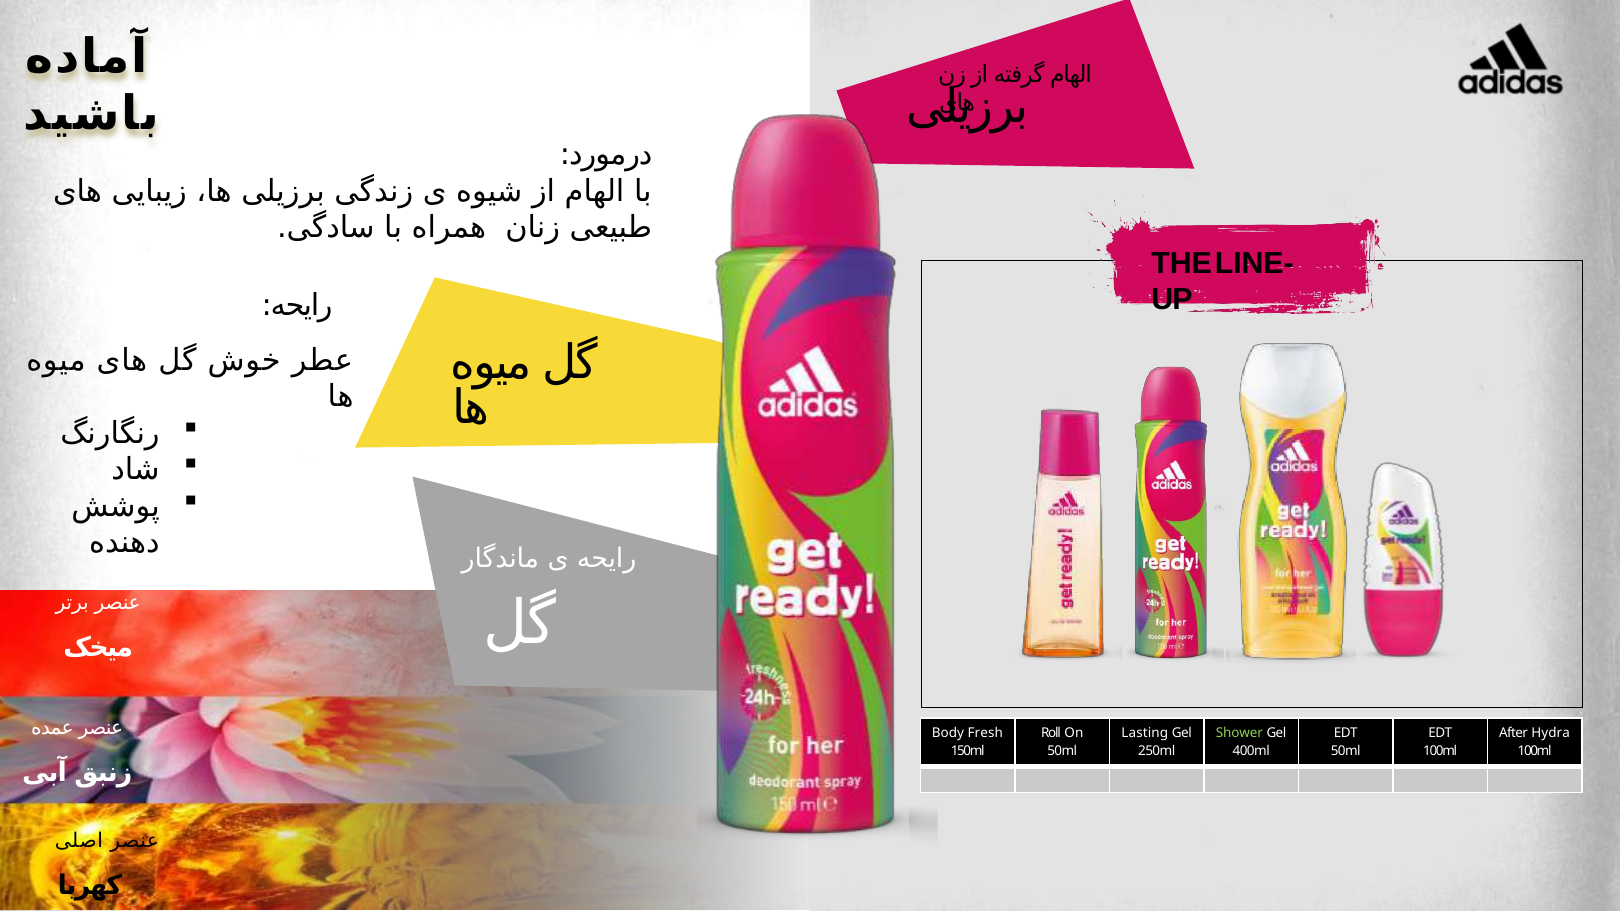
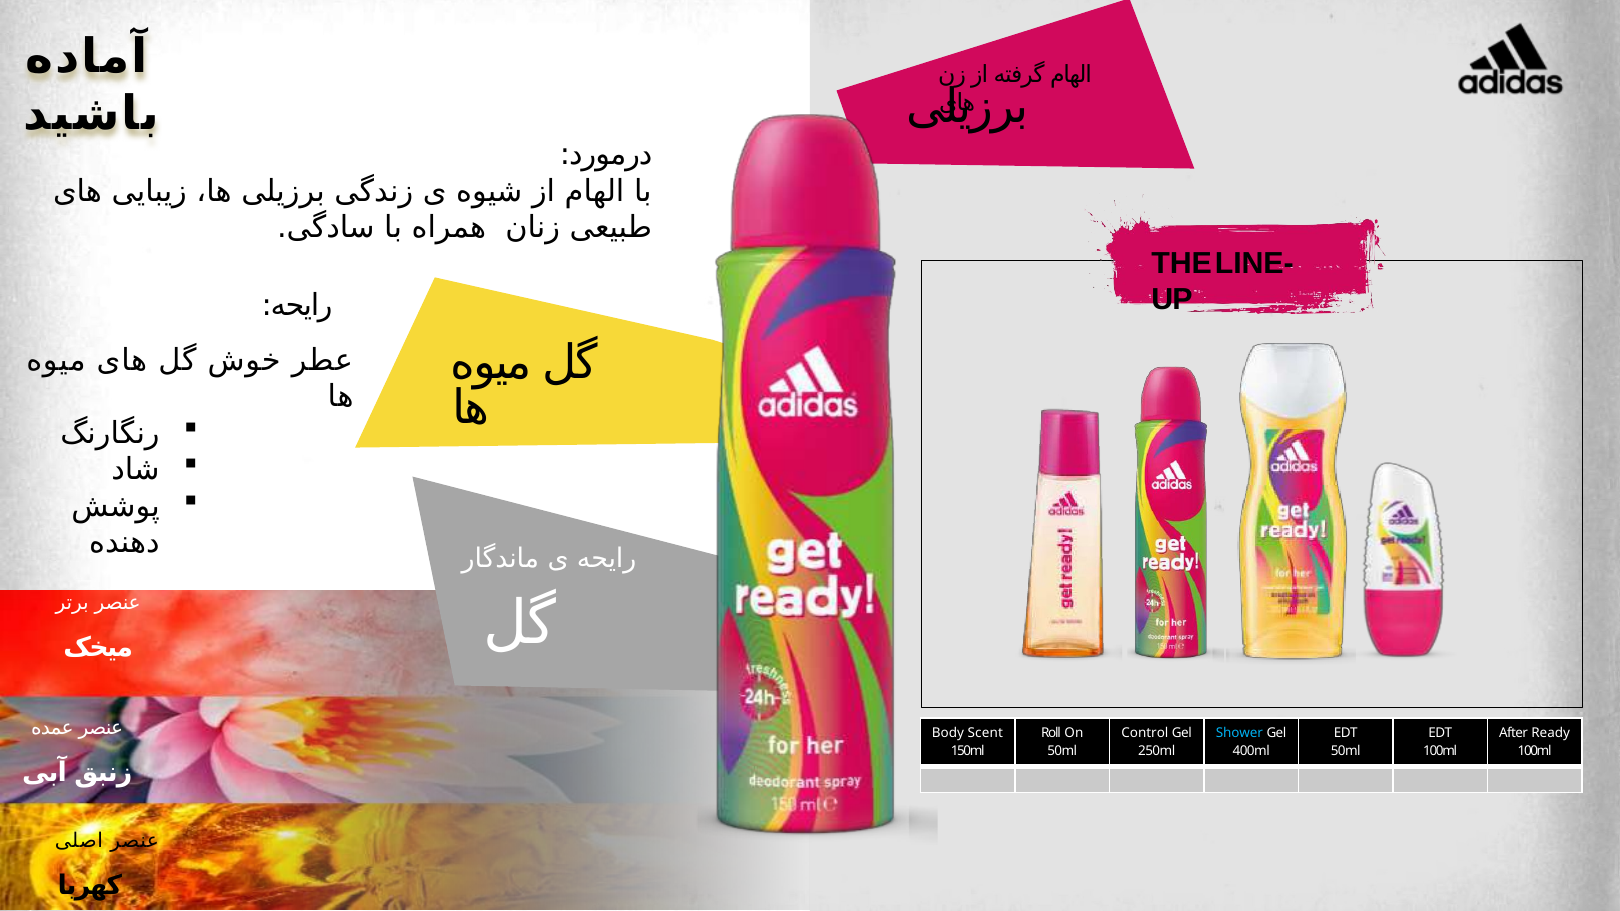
Fresh: Fresh -> Scent
Lasting: Lasting -> Control
Shower colour: light green -> light blue
Hydra: Hydra -> Ready
